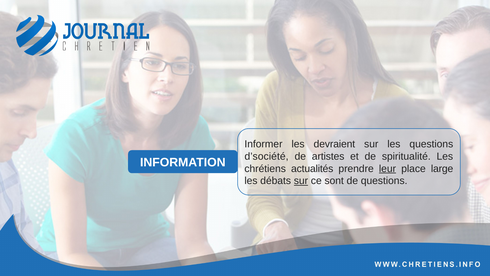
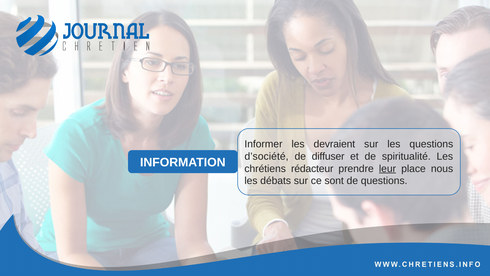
artistes: artistes -> diffuser
actualités: actualités -> rédacteur
large: large -> nous
sur at (301, 181) underline: present -> none
